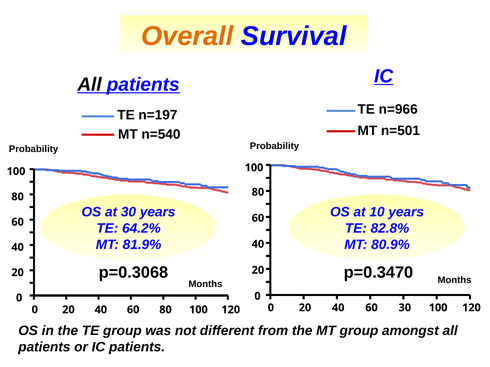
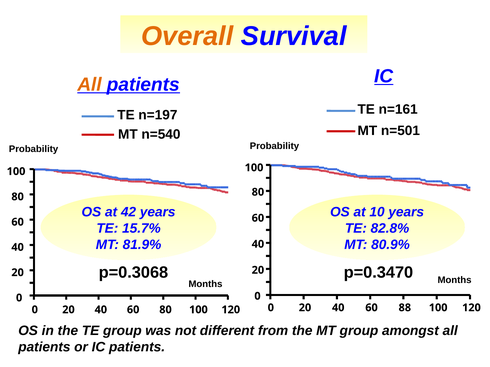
All at (90, 85) colour: black -> orange
n=966: n=966 -> n=161
at 30: 30 -> 42
64.2%: 64.2% -> 15.7%
60 30: 30 -> 88
